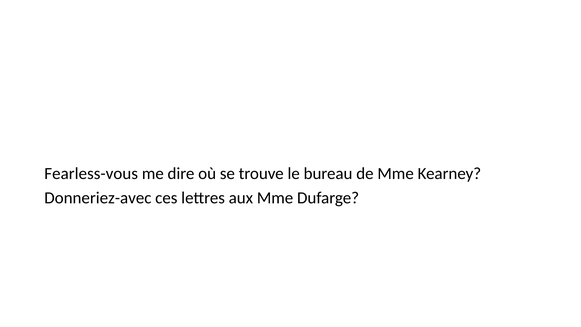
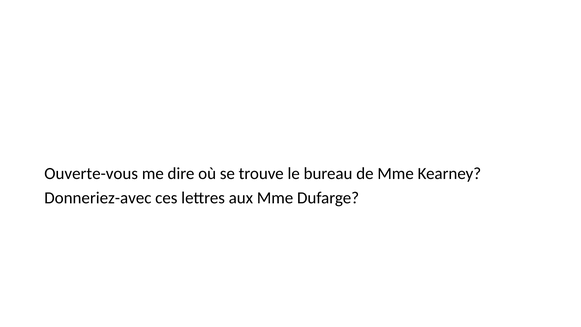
Fearless-vous: Fearless-vous -> Ouverte-vous
